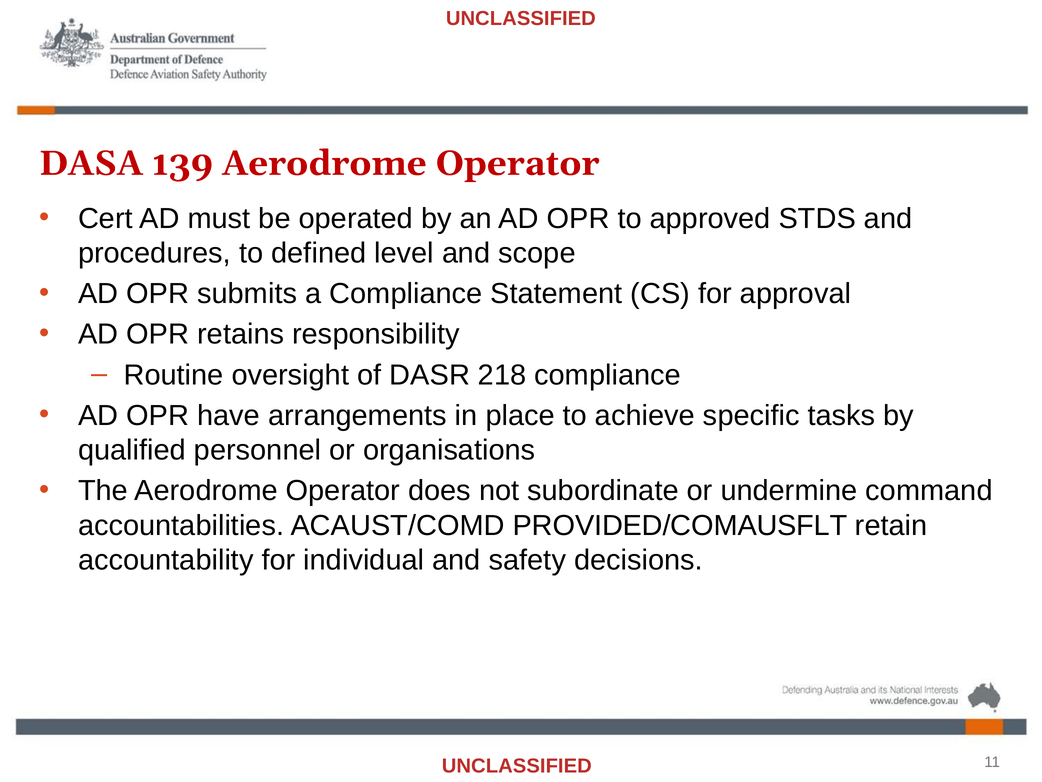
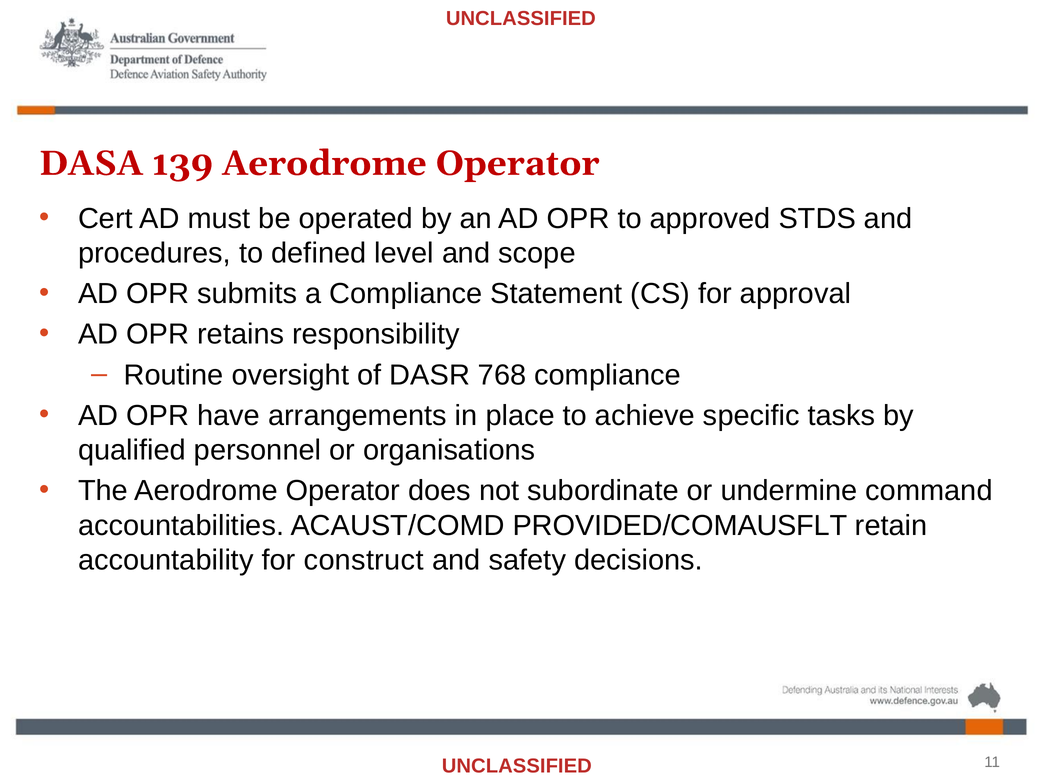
218: 218 -> 768
individual: individual -> construct
